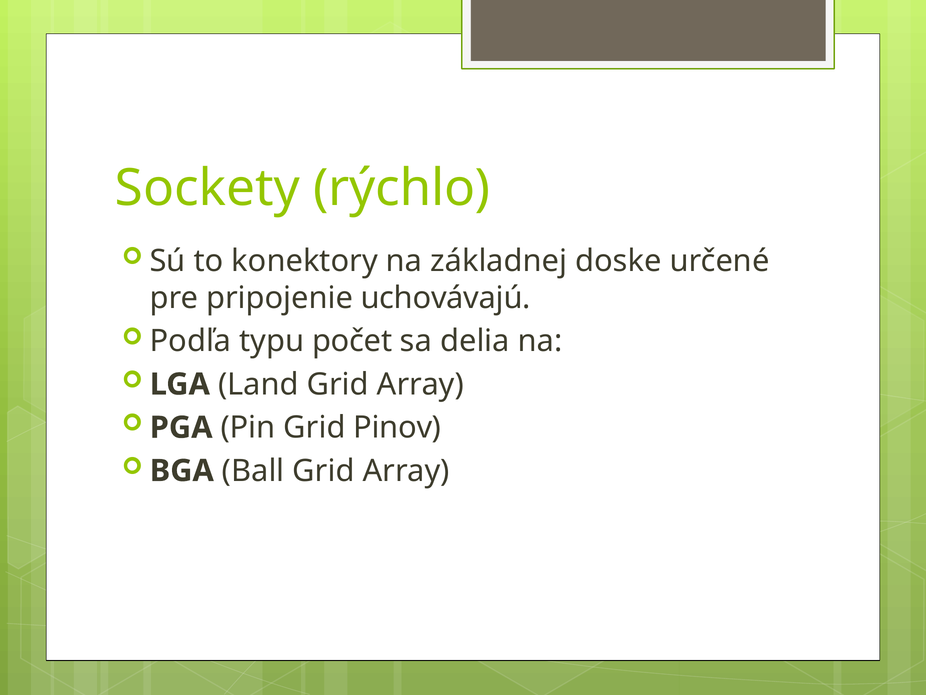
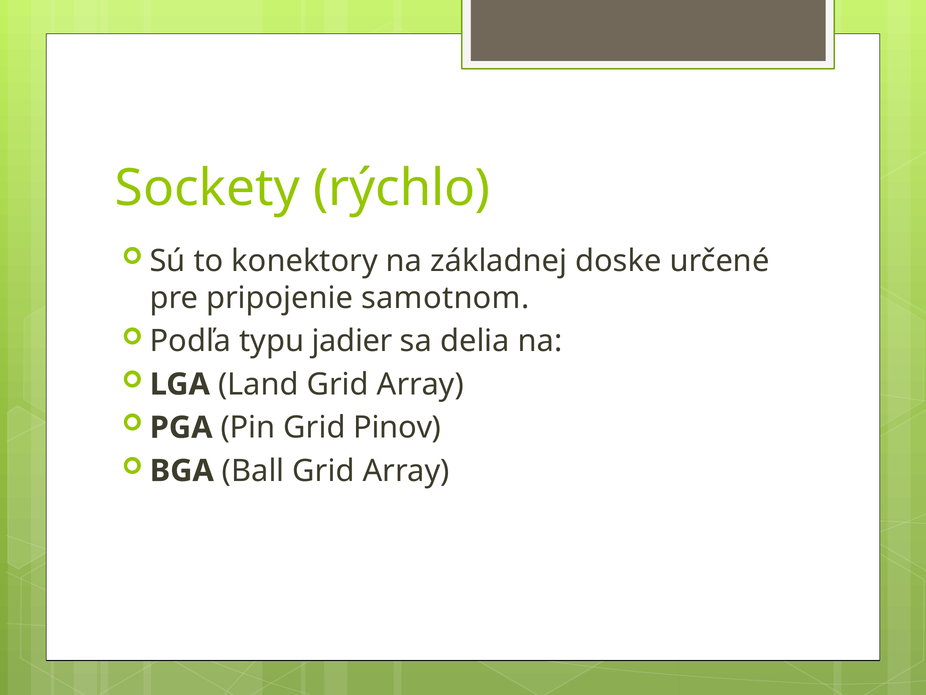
uchovávajú: uchovávajú -> samotnom
počet: počet -> jadier
